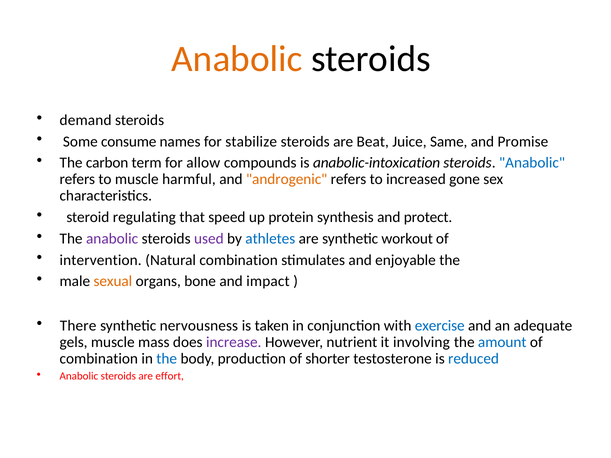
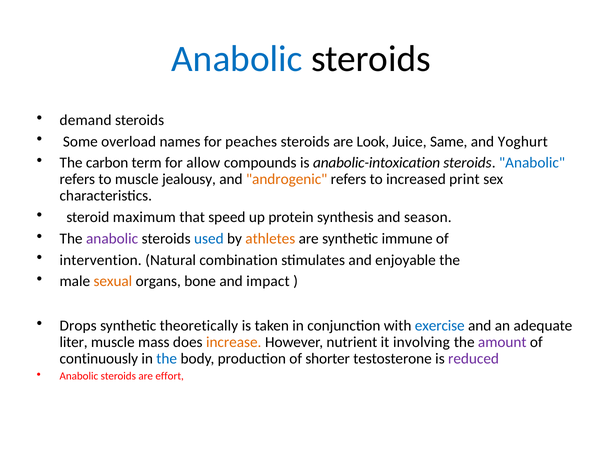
Anabolic at (237, 59) colour: orange -> blue
consume: consume -> overload
stabilize: stabilize -> peaches
Beat: Beat -> Look
Promise: Promise -> Yoghurt
harmful: harmful -> jealousy
gone: gone -> print
regulating: regulating -> maximum
protect: protect -> season
used colour: purple -> blue
athletes colour: blue -> orange
workout: workout -> immune
There: There -> Drops
nervousness: nervousness -> theoretically
gels: gels -> liter
increase colour: purple -> orange
amount colour: blue -> purple
combination at (99, 359): combination -> continuously
reduced colour: blue -> purple
